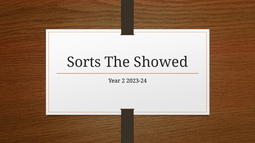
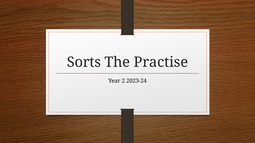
Showed: Showed -> Practise
